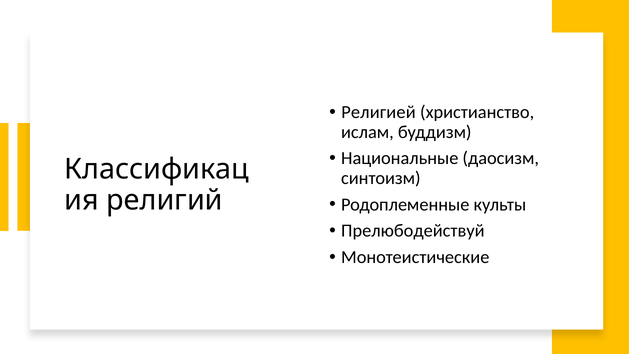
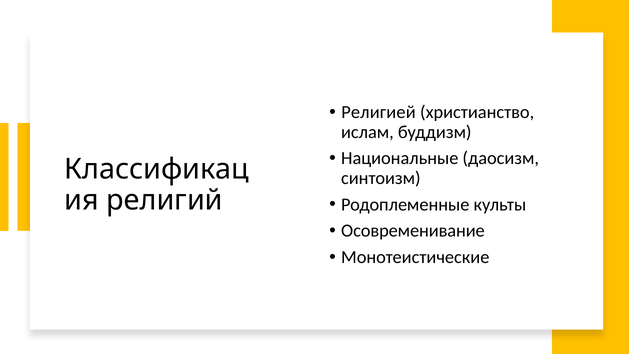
Прелюбодействуй: Прелюбодействуй -> Осовременивание
